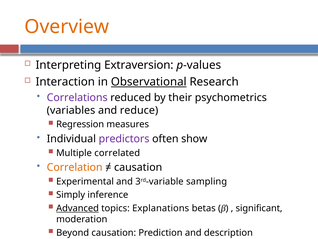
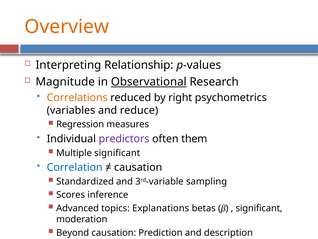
Extraversion: Extraversion -> Relationship
Interaction: Interaction -> Magnitude
Correlations colour: purple -> orange
their: their -> right
show: show -> them
Multiple correlated: correlated -> significant
Correlation colour: orange -> blue
Experimental: Experimental -> Standardized
Simply: Simply -> Scores
Advanced underline: present -> none
